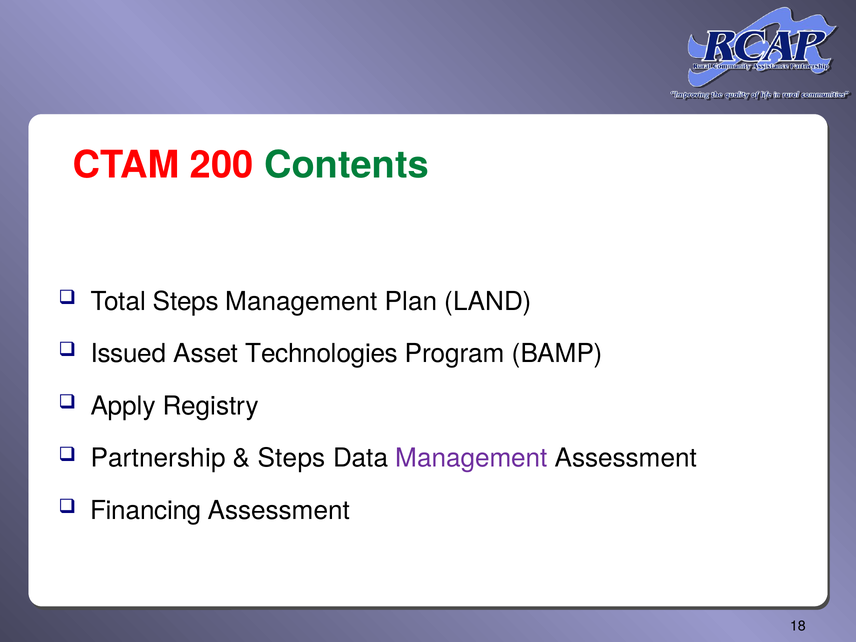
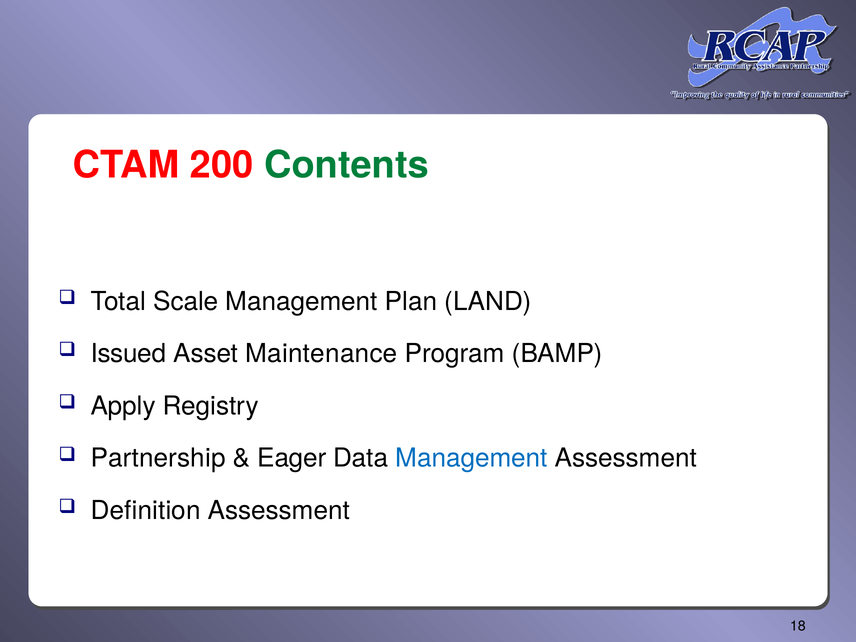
Total Steps: Steps -> Scale
Technologies: Technologies -> Maintenance
Steps at (292, 458): Steps -> Eager
Management at (471, 458) colour: purple -> blue
Financing: Financing -> Definition
